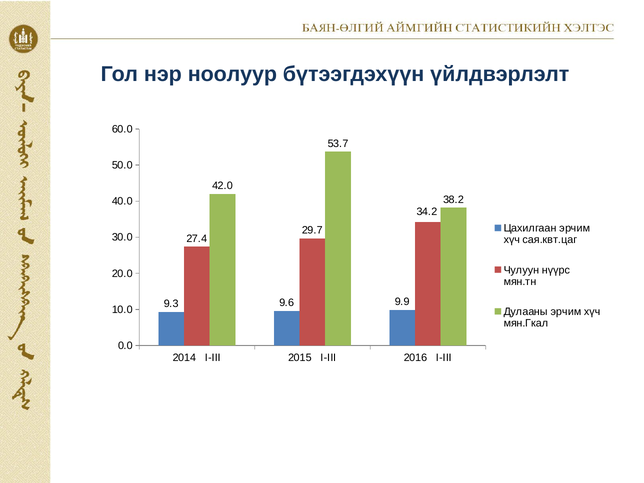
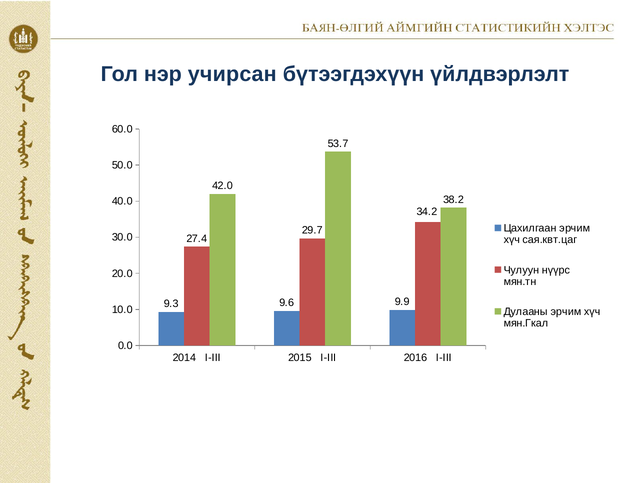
ноолуур: ноолуур -> учирсан
